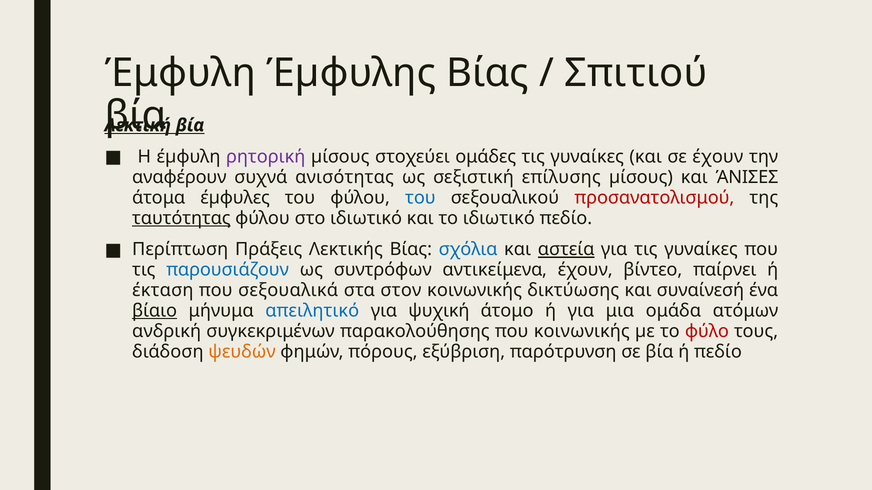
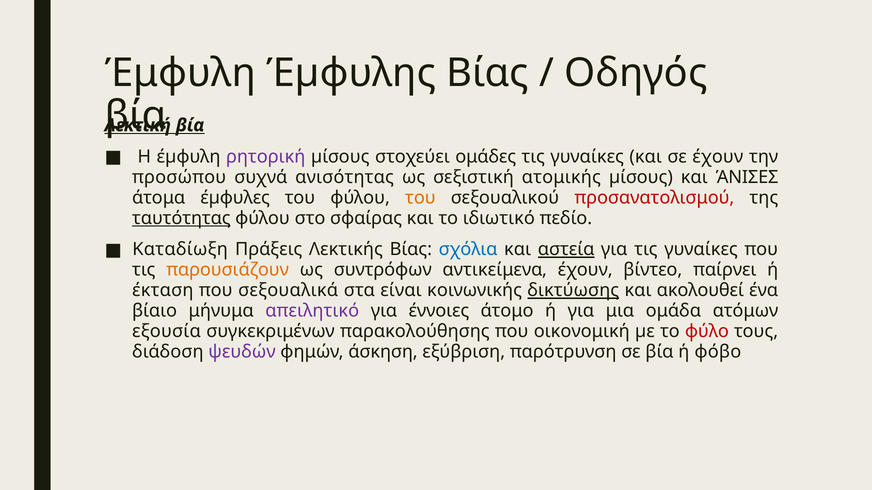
Σπιτιού: Σπιτιού -> Οδηγός
αναφέρουν: αναφέρουν -> προσώπου
επίλυσης: επίλυσης -> ατομικής
του at (420, 198) colour: blue -> orange
στο ιδιωτικό: ιδιωτικό -> σφαίρας
Περίπτωση: Περίπτωση -> Καταδίωξη
παρουσιάζουν colour: blue -> orange
στον: στον -> είναι
δικτύωσης underline: none -> present
συναίνεσή: συναίνεσή -> ακολουθεί
βίαιο underline: present -> none
απειλητικό colour: blue -> purple
ψυχική: ψυχική -> έννοιες
ανδρική: ανδρική -> εξουσία
που κοινωνικής: κοινωνικής -> οικονομική
ψευδών colour: orange -> purple
πόρους: πόρους -> άσκηση
ή πεδίο: πεδίο -> φόβο
